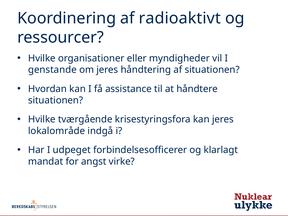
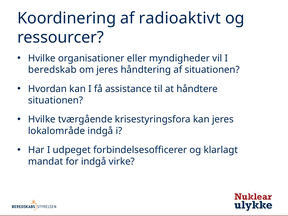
genstande: genstande -> beredskab
for angst: angst -> indgå
